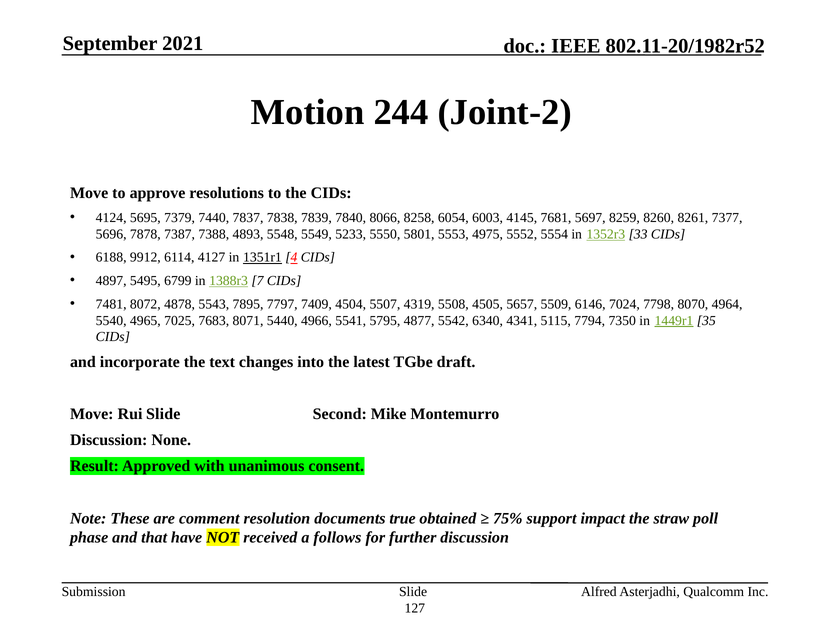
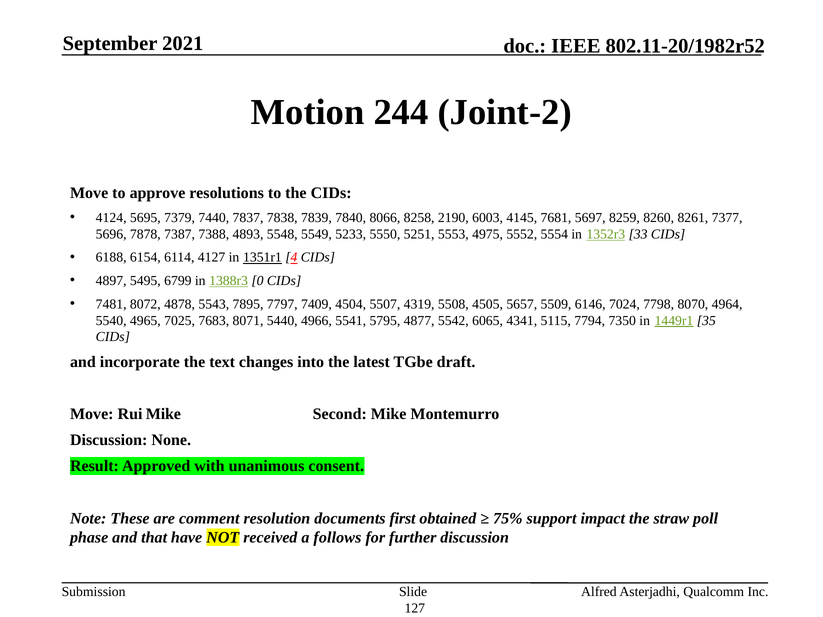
6054: 6054 -> 2190
5801: 5801 -> 5251
9912: 9912 -> 6154
7: 7 -> 0
6340: 6340 -> 6065
Rui Slide: Slide -> Mike
true: true -> first
